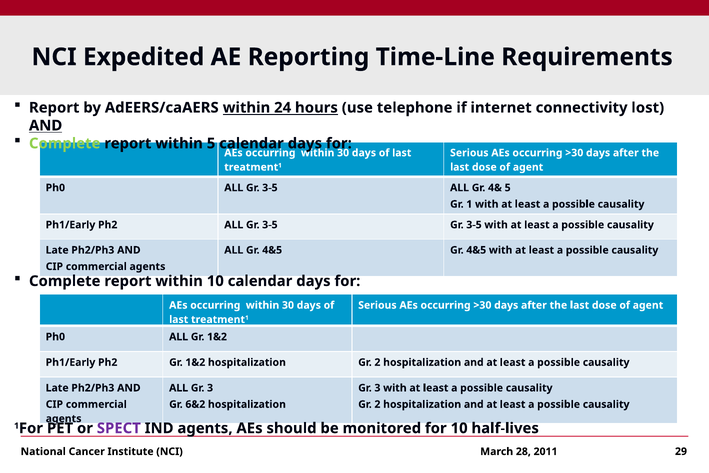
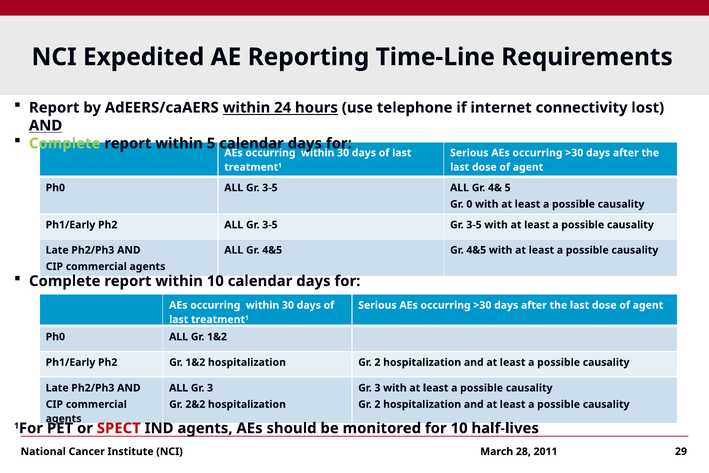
1: 1 -> 0
6&2: 6&2 -> 2&2
SPECT colour: purple -> red
